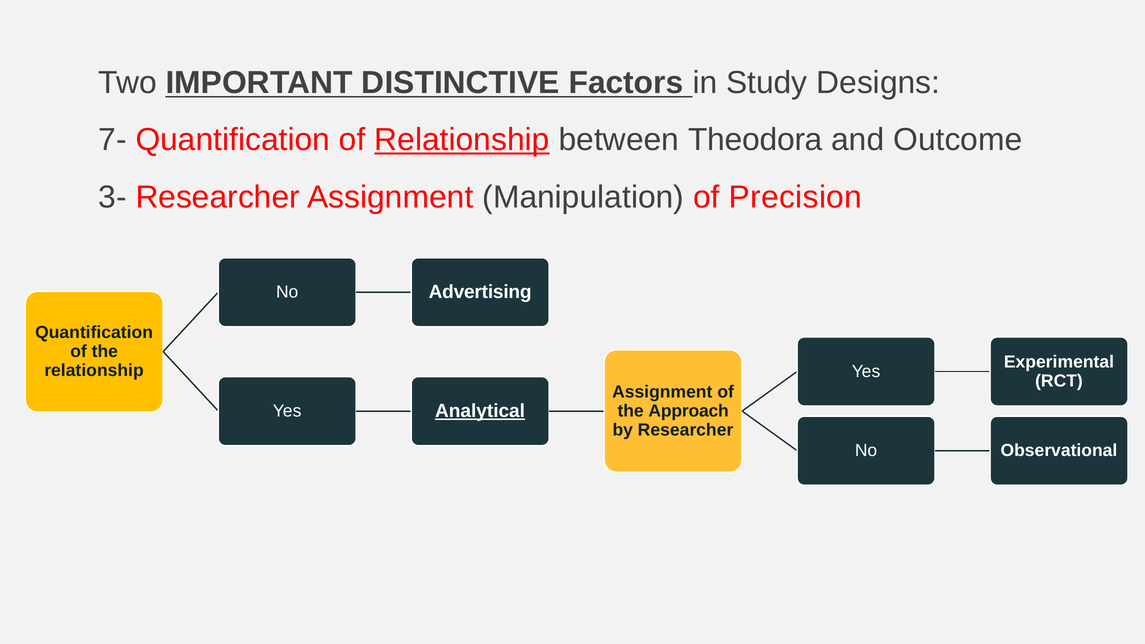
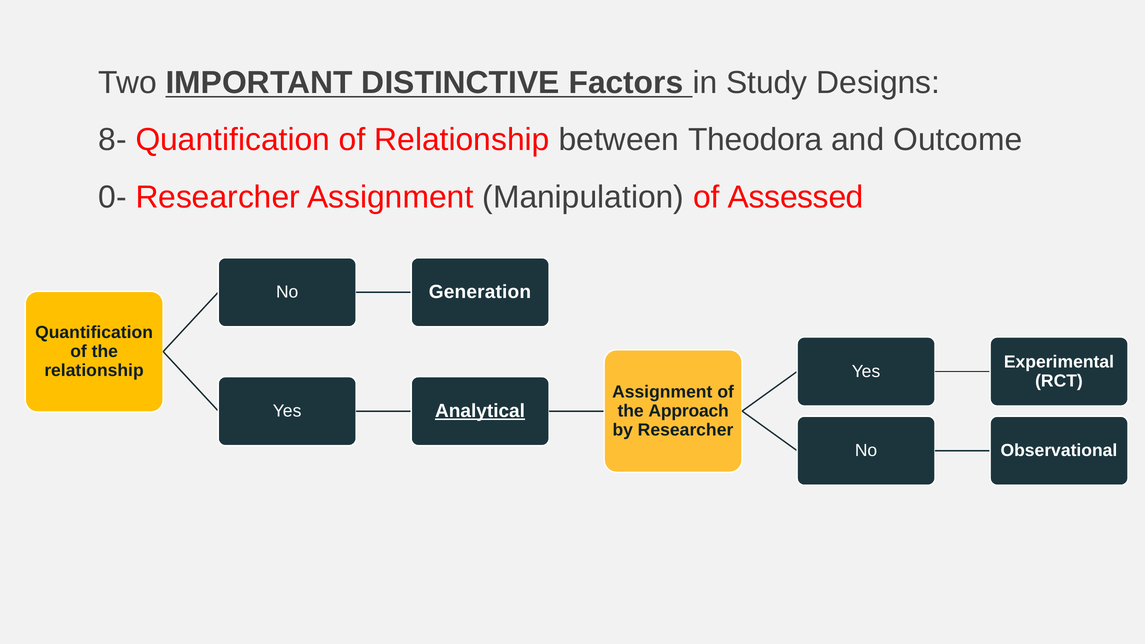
7-: 7- -> 8-
Relationship at (462, 140) underline: present -> none
3-: 3- -> 0-
Precision: Precision -> Assessed
Advertising: Advertising -> Generation
